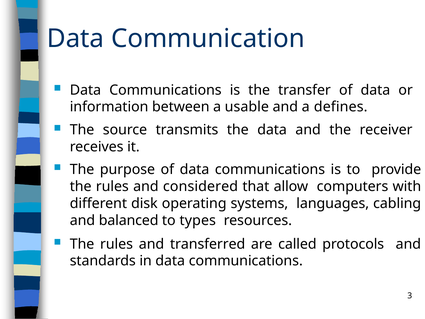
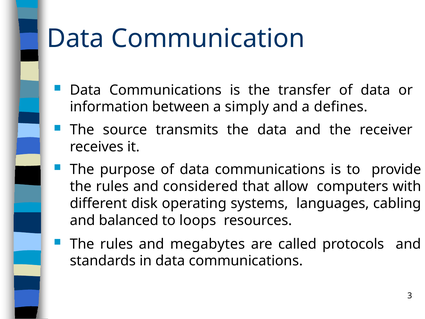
usable: usable -> simply
types: types -> loops
transferred: transferred -> megabytes
